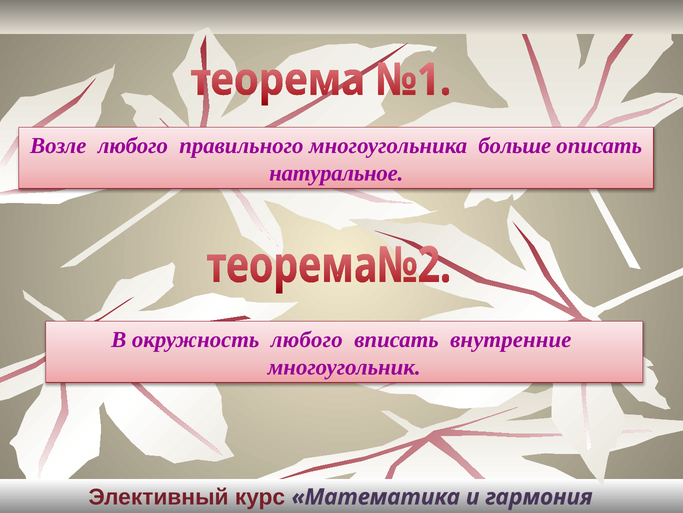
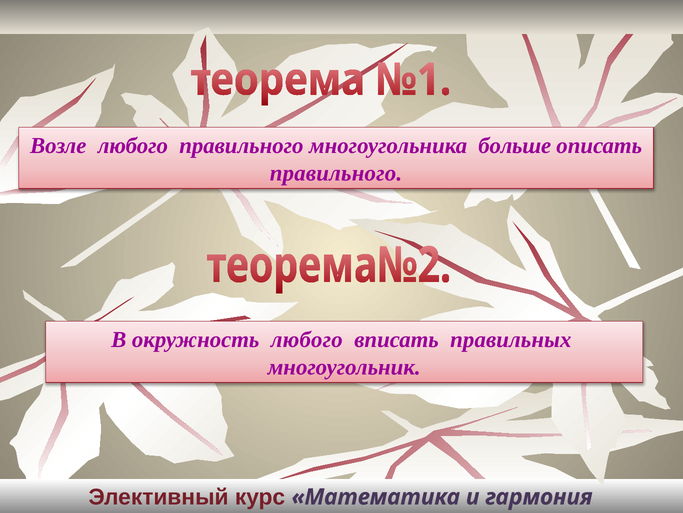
натуральное at (336, 173): натуральное -> правильного
внутренние: внутренние -> правильных
